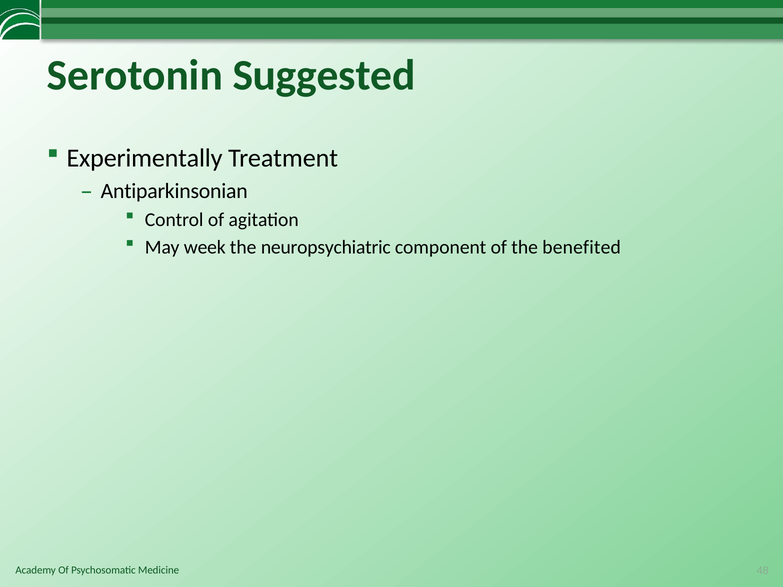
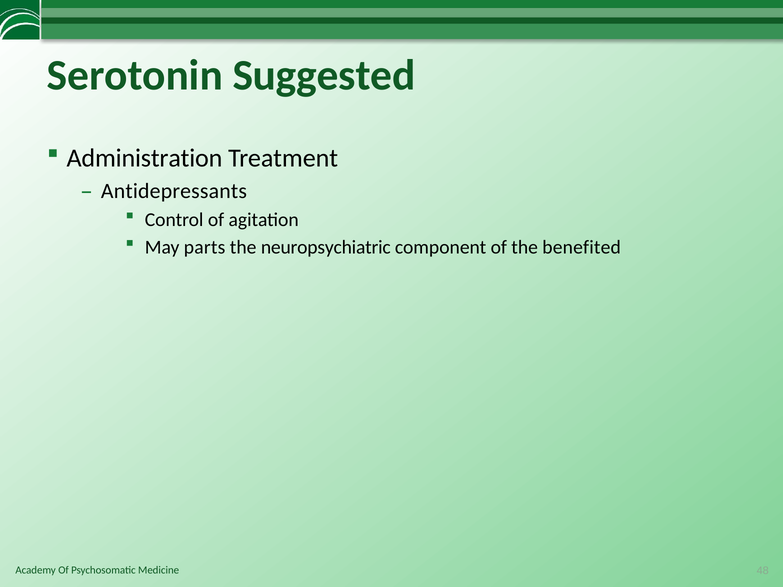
Experimentally: Experimentally -> Administration
Antiparkinsonian: Antiparkinsonian -> Antidepressants
week: week -> parts
